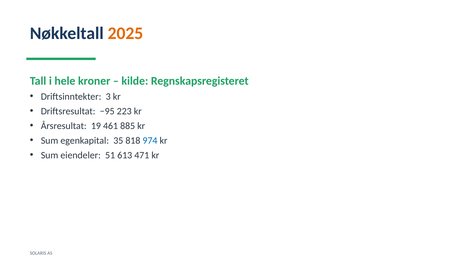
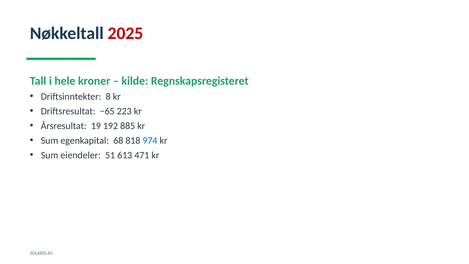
2025 colour: orange -> red
3: 3 -> 8
−95: −95 -> −65
461: 461 -> 192
35: 35 -> 68
